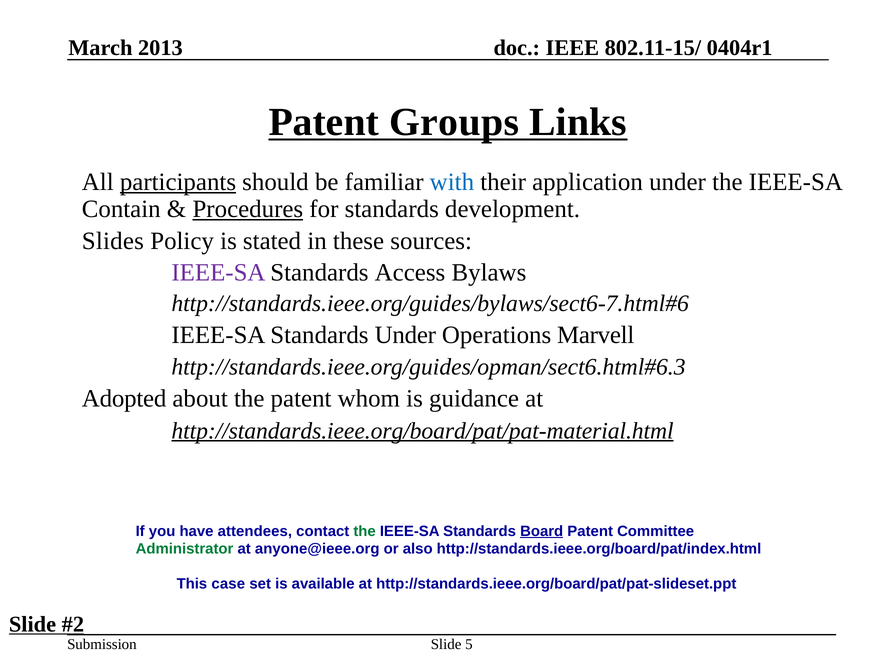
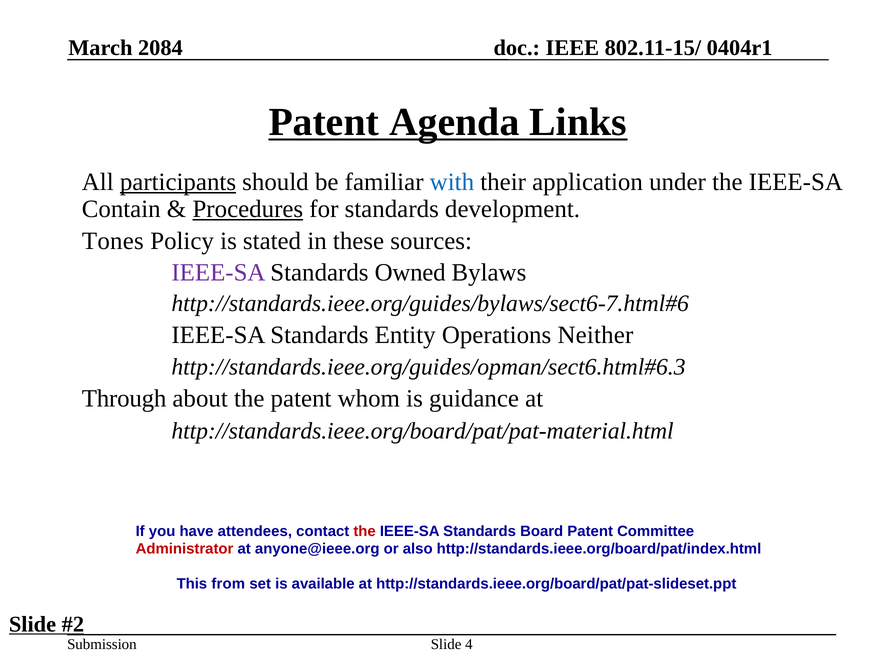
2013: 2013 -> 2084
Groups: Groups -> Agenda
Slides: Slides -> Tones
Access: Access -> Owned
Standards Under: Under -> Entity
Marvell: Marvell -> Neither
Adopted: Adopted -> Through
http://standards.ieee.org/board/pat/pat-material.html underline: present -> none
the at (365, 531) colour: green -> red
Board underline: present -> none
Administrator colour: green -> red
case: case -> from
5: 5 -> 4
